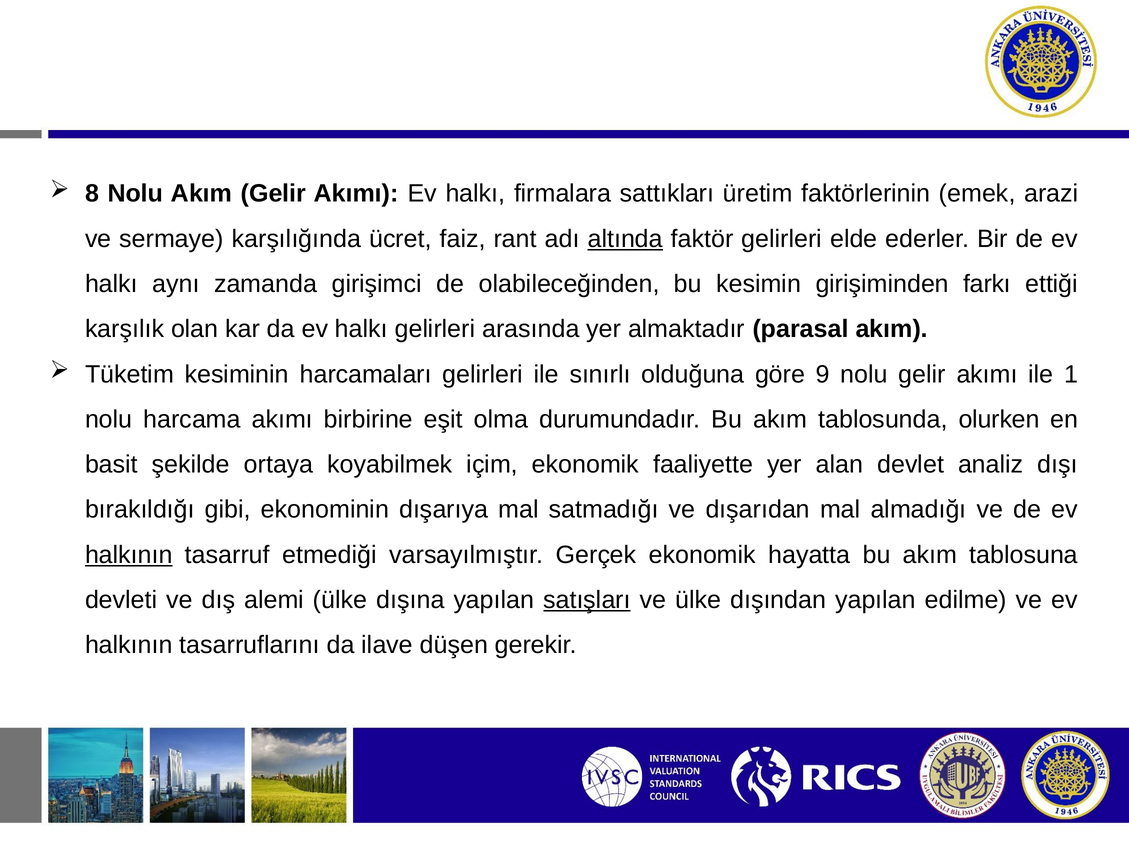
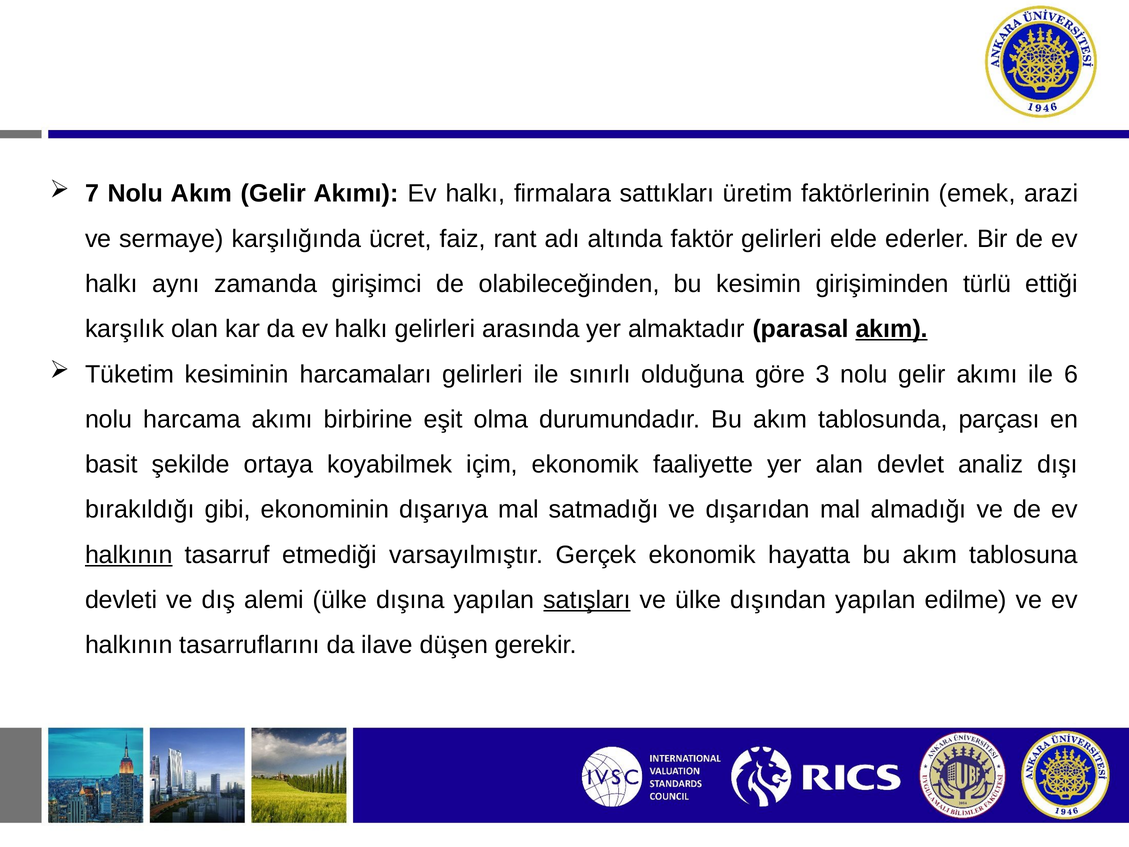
8: 8 -> 7
altında underline: present -> none
farkı: farkı -> türlü
akım at (892, 329) underline: none -> present
9: 9 -> 3
1: 1 -> 6
olurken: olurken -> parçası
